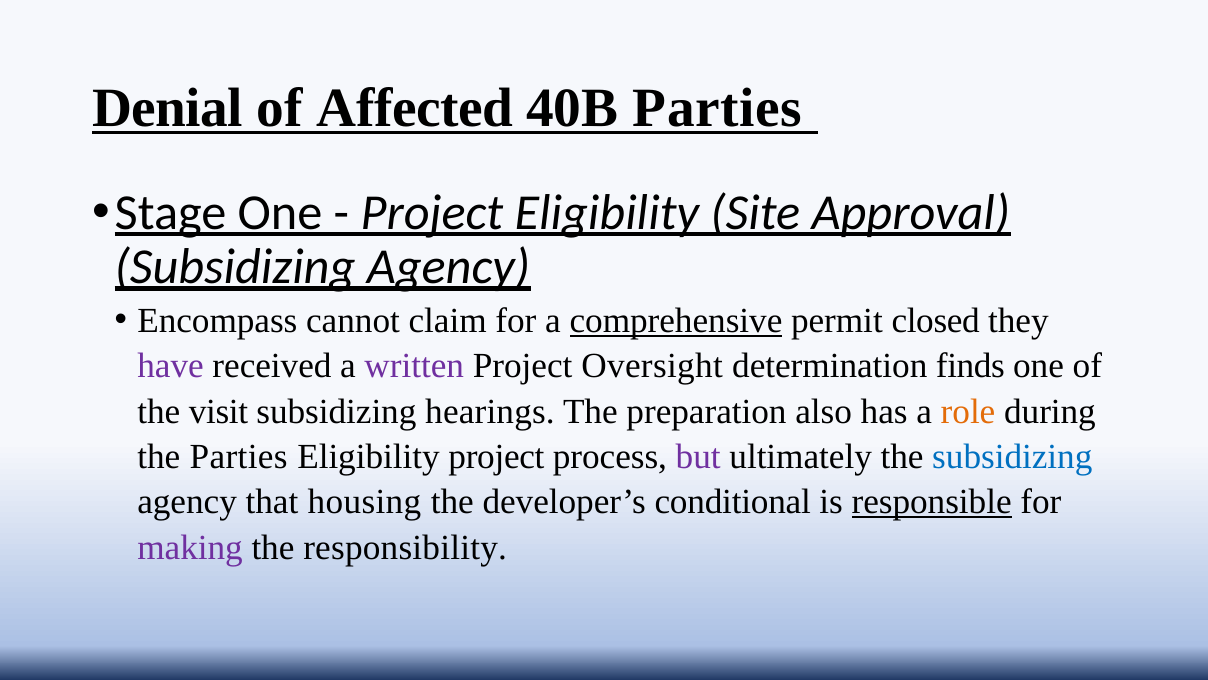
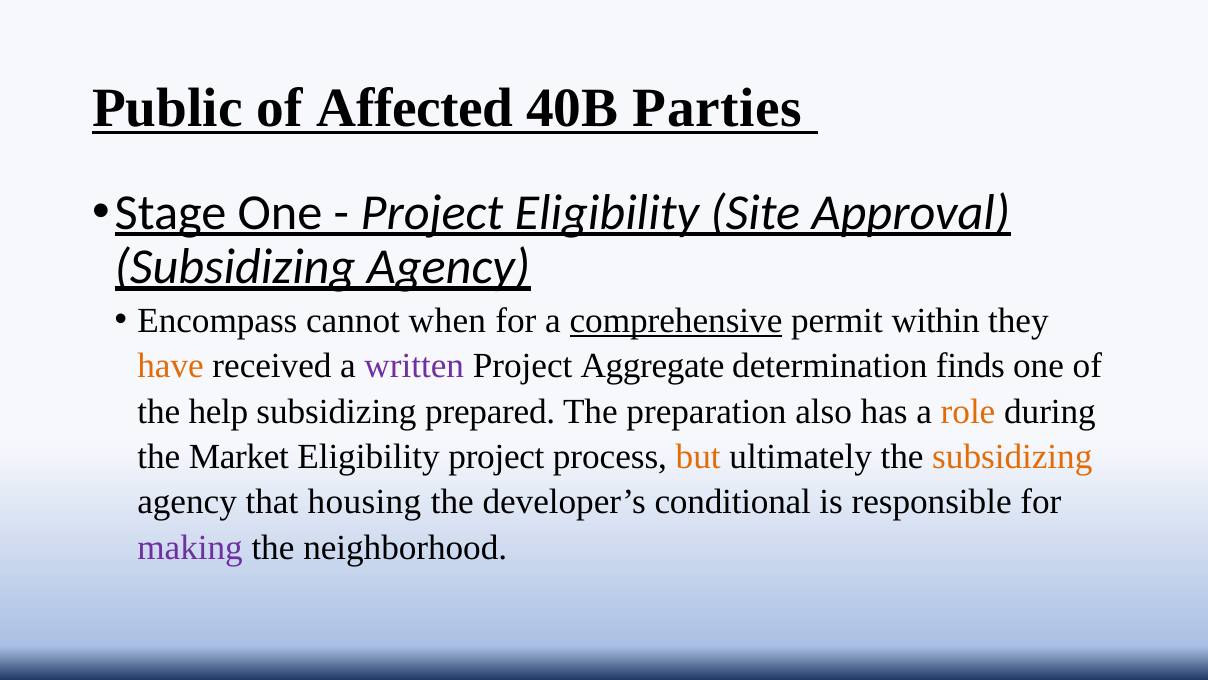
Denial: Denial -> Public
claim: claim -> when
closed: closed -> within
have colour: purple -> orange
Oversight: Oversight -> Aggregate
visit: visit -> help
hearings: hearings -> prepared
the Parties: Parties -> Market
but colour: purple -> orange
subsidizing at (1012, 456) colour: blue -> orange
responsible underline: present -> none
responsibility: responsibility -> neighborhood
